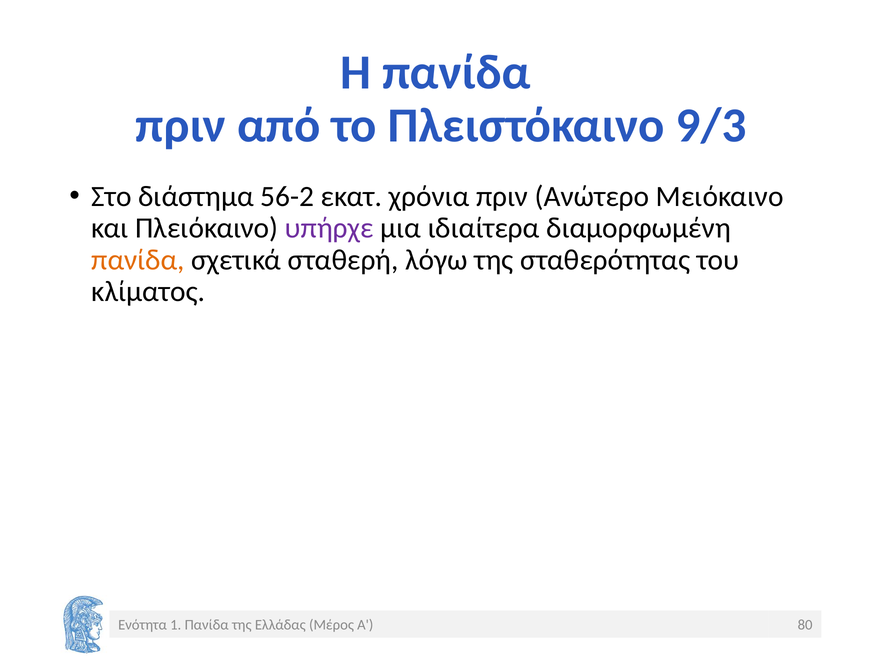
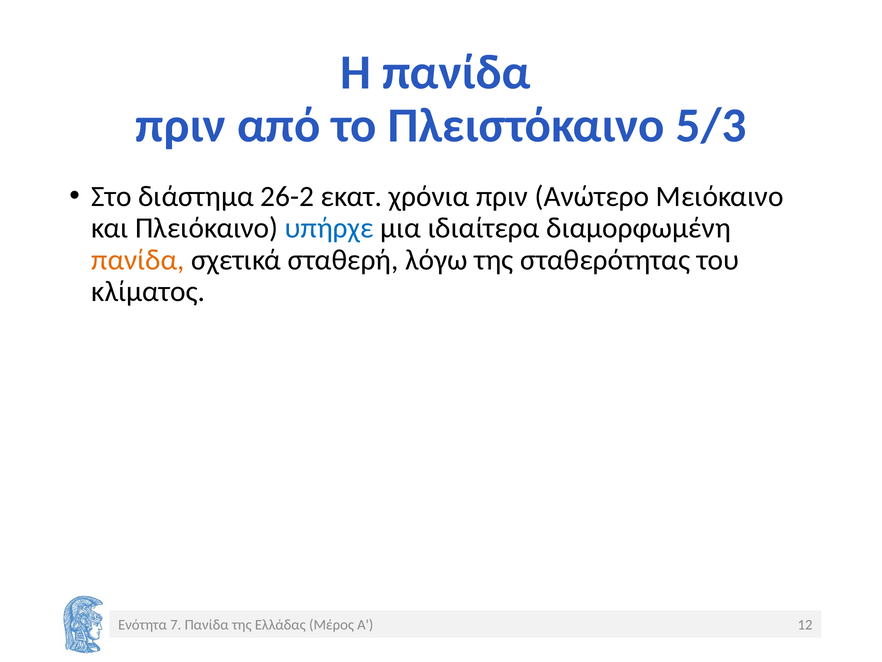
9/3: 9/3 -> 5/3
56-2: 56-2 -> 26-2
υπήρχε colour: purple -> blue
1: 1 -> 7
80: 80 -> 12
